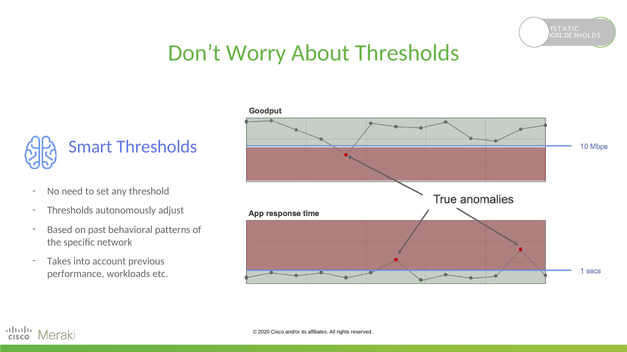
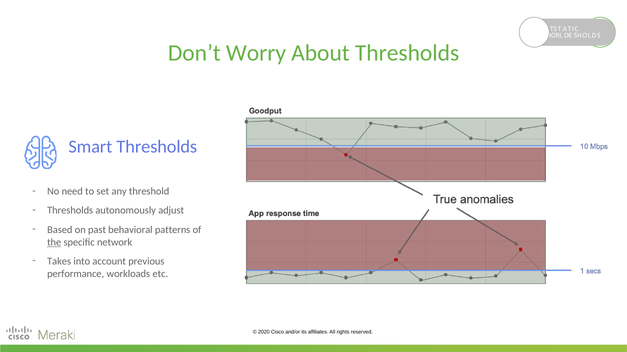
the underline: none -> present
